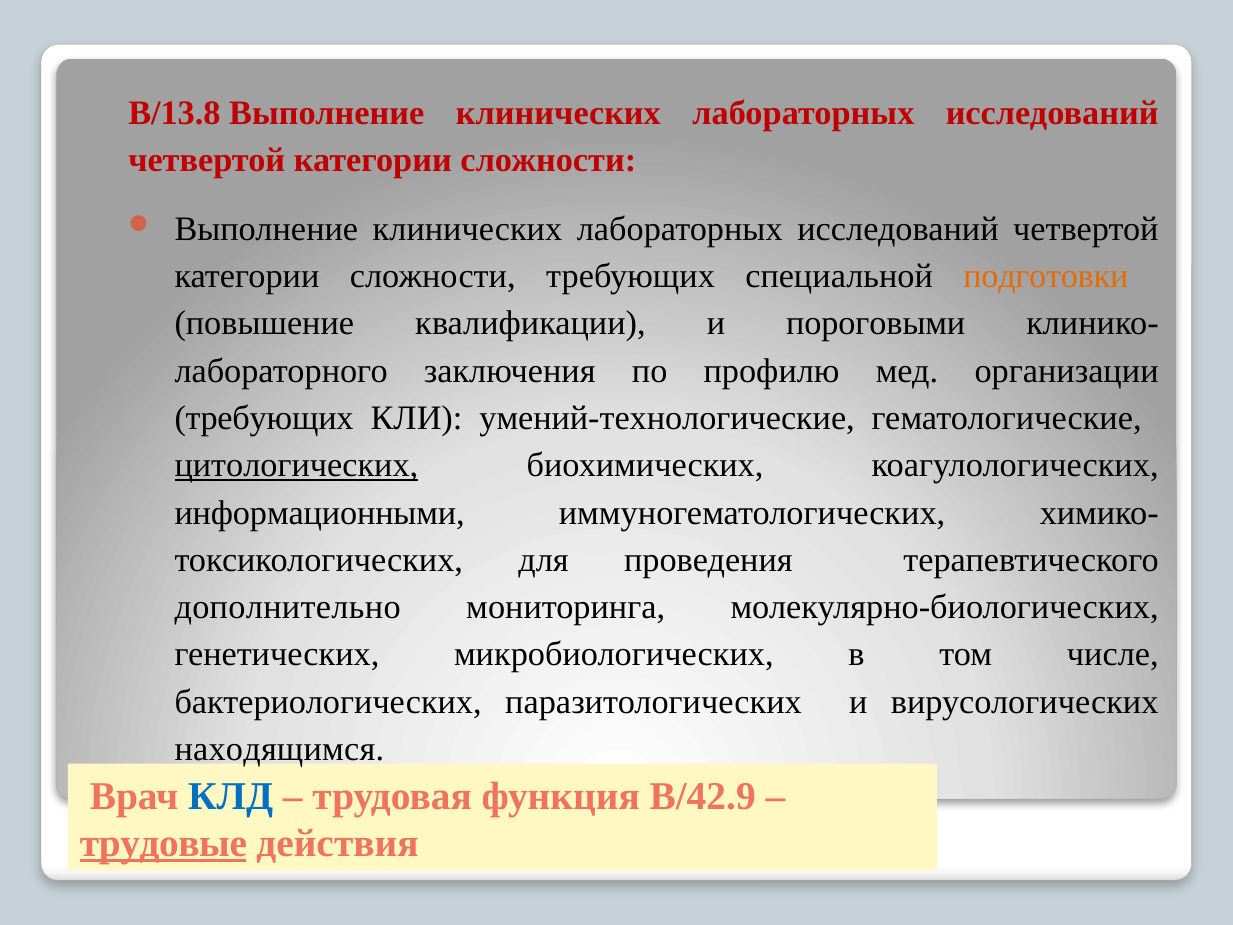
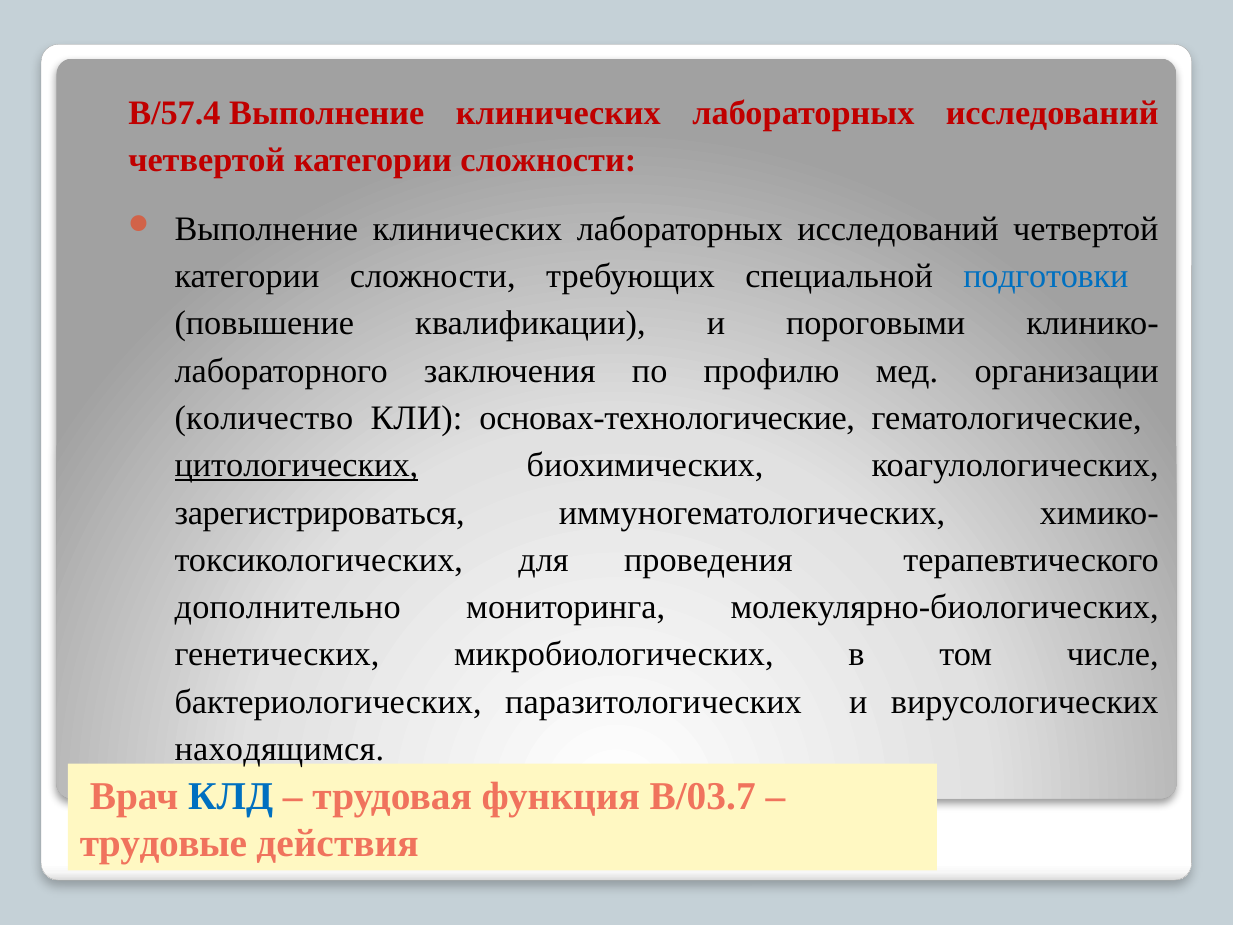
В/13.8: В/13.8 -> В/57.4
подготовки colour: orange -> blue
требующих at (264, 418): требующих -> количество
умений-технологические: умений-технологические -> основах-технологические
информационными: информационными -> зарегистрироваться
В/42.9: В/42.9 -> В/03.7
трудовые underline: present -> none
